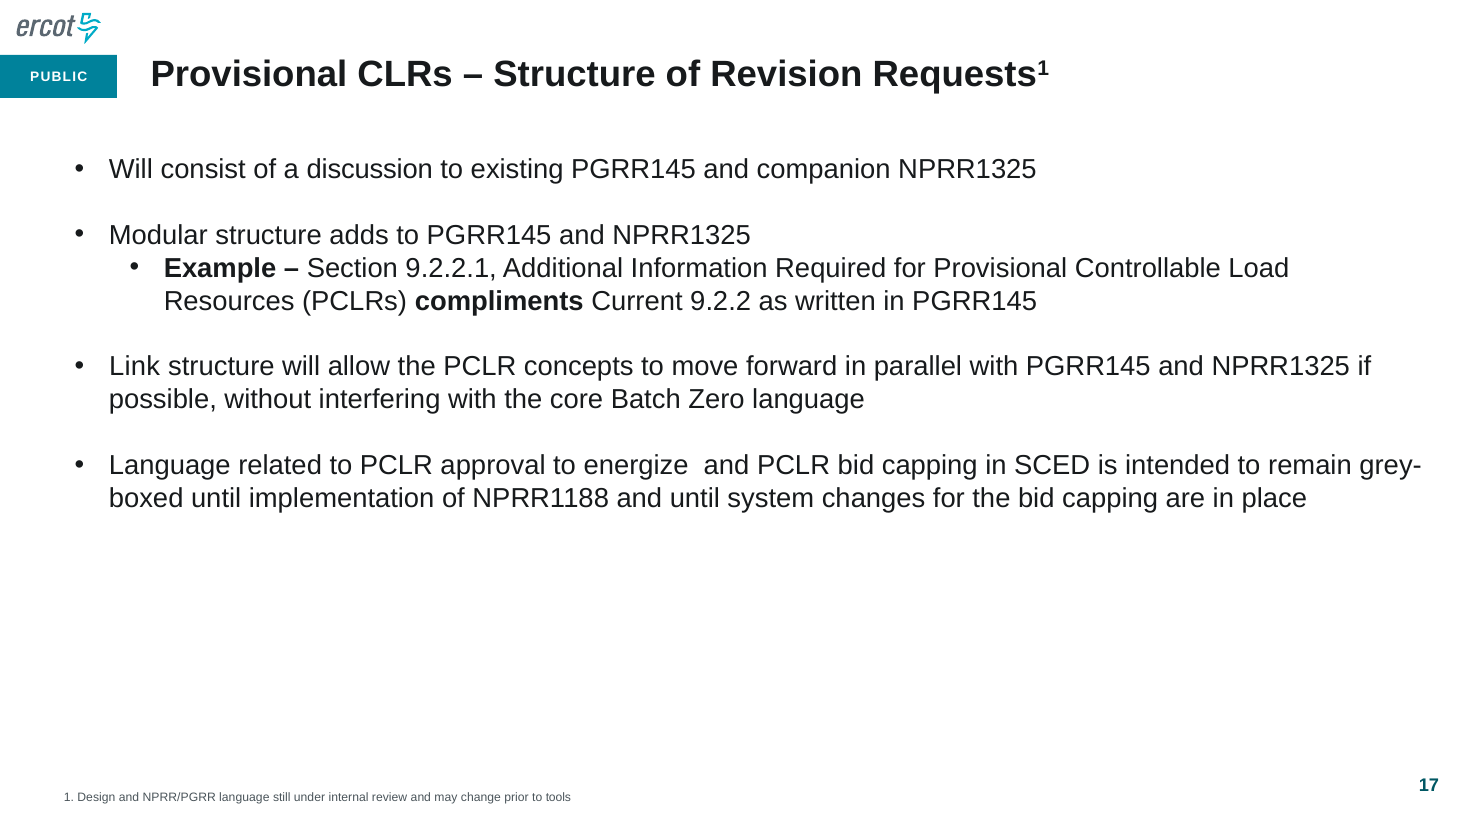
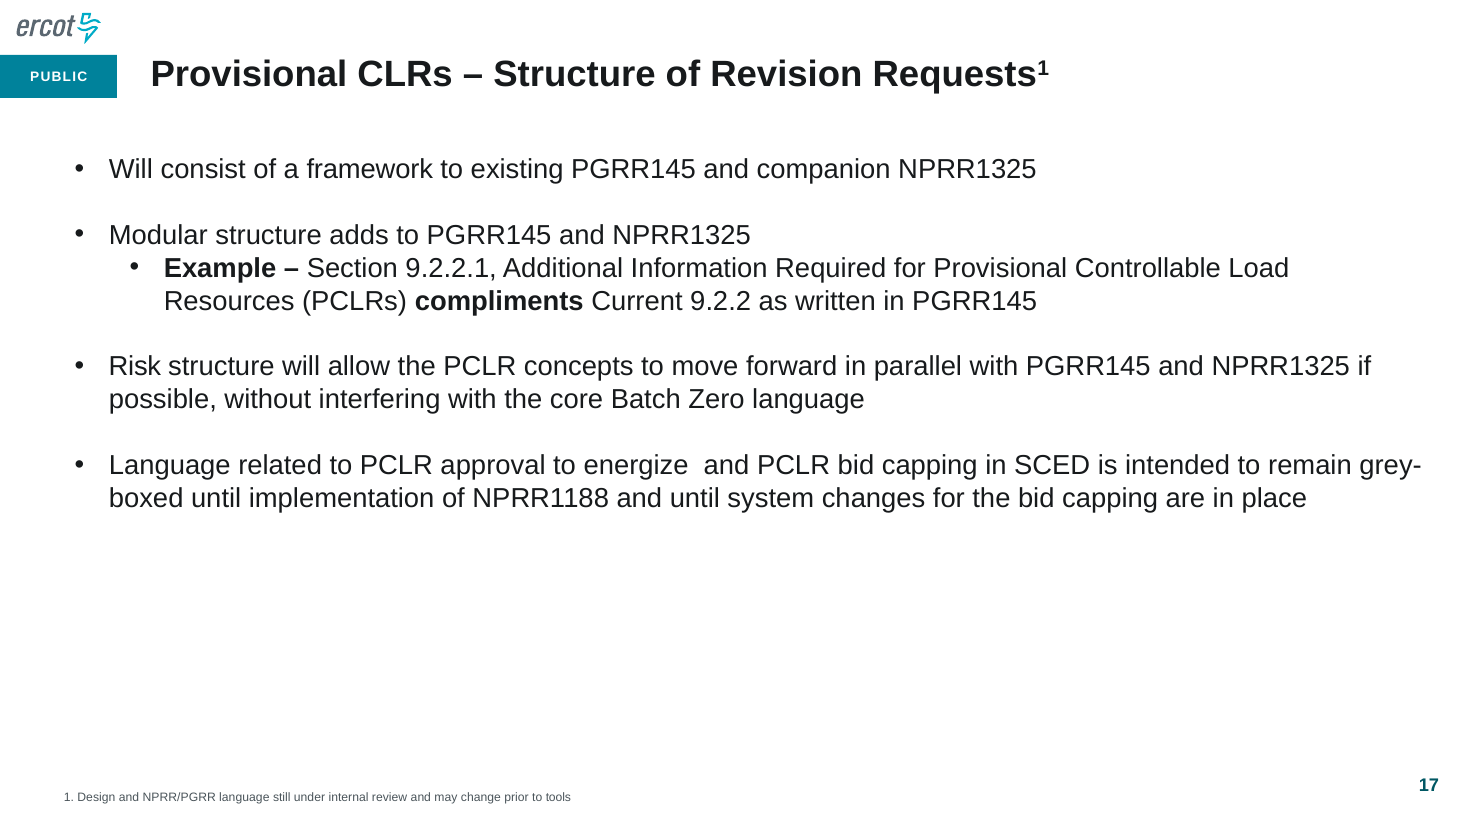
discussion: discussion -> framework
Link: Link -> Risk
